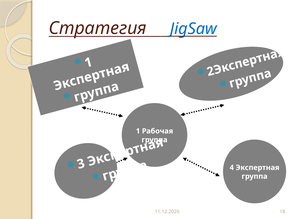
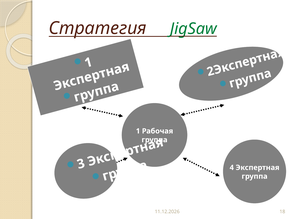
JigSaw colour: blue -> green
